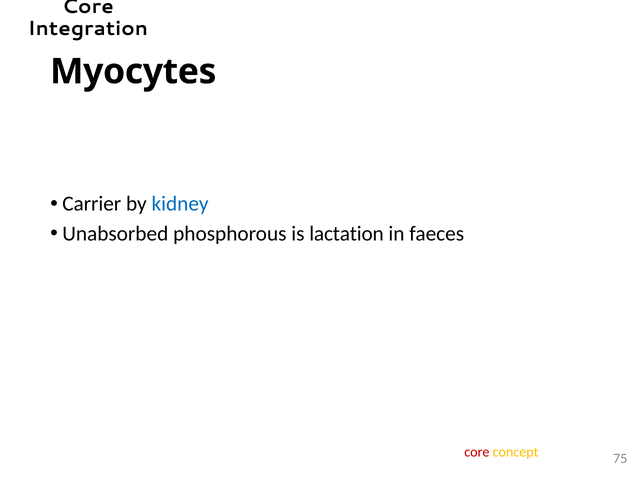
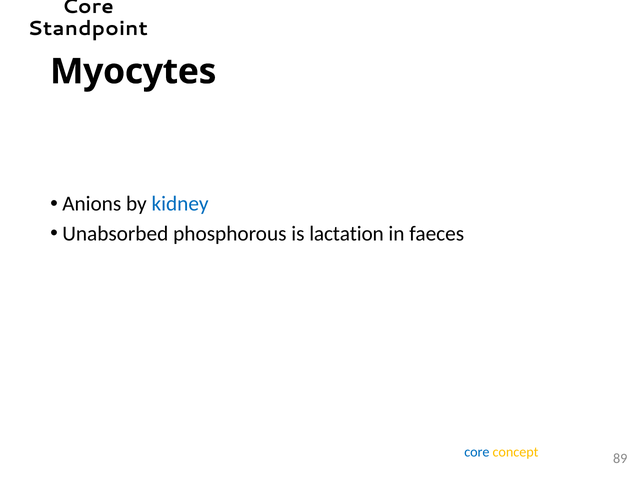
Integration: Integration -> Standpoint
Carrier: Carrier -> Anions
core at (477, 453) colour: red -> blue
75: 75 -> 89
